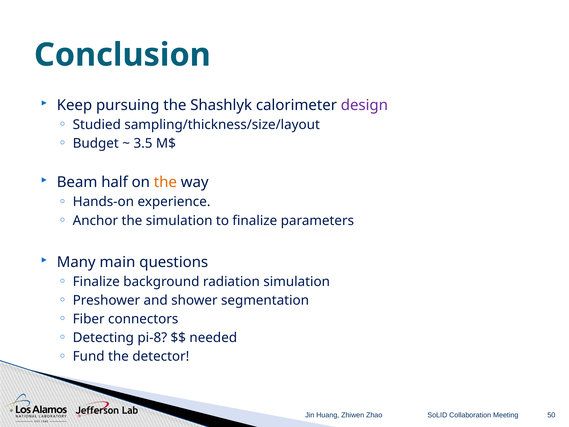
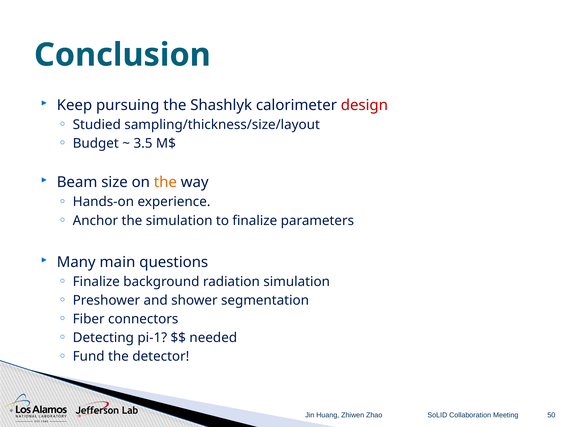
design colour: purple -> red
half: half -> size
pi-8: pi-8 -> pi-1
